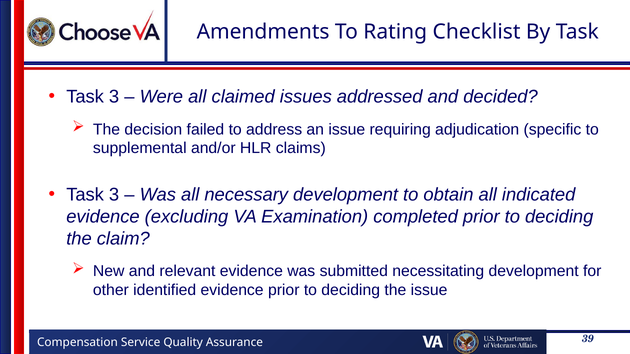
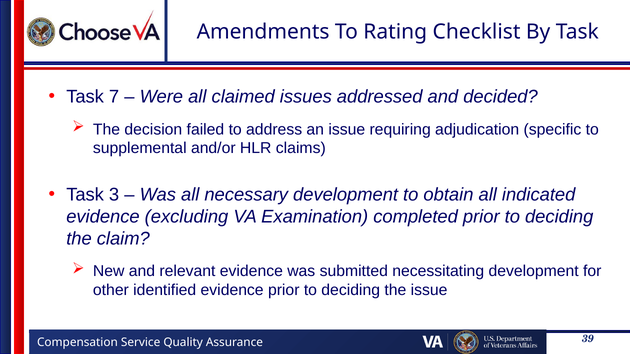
3 at (114, 97): 3 -> 7
